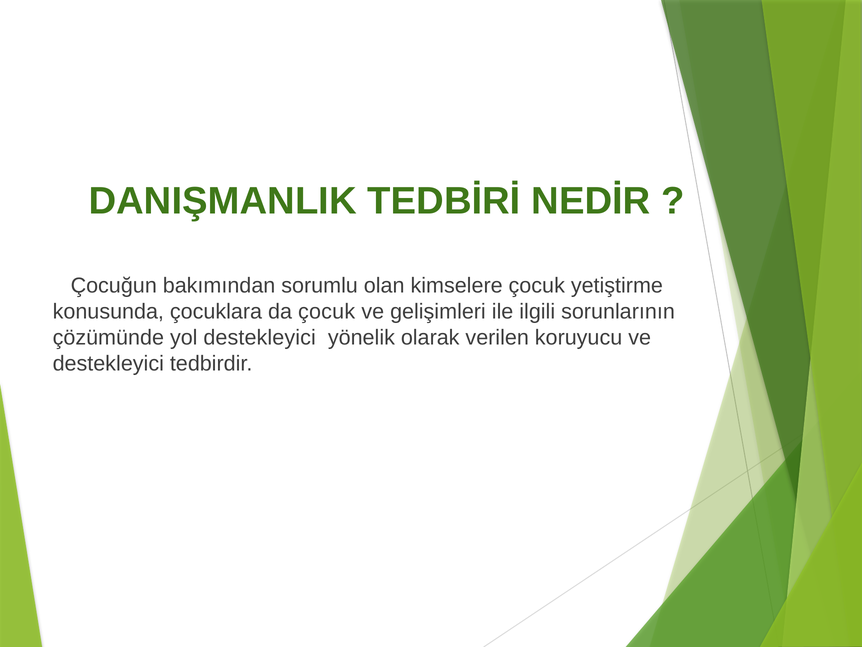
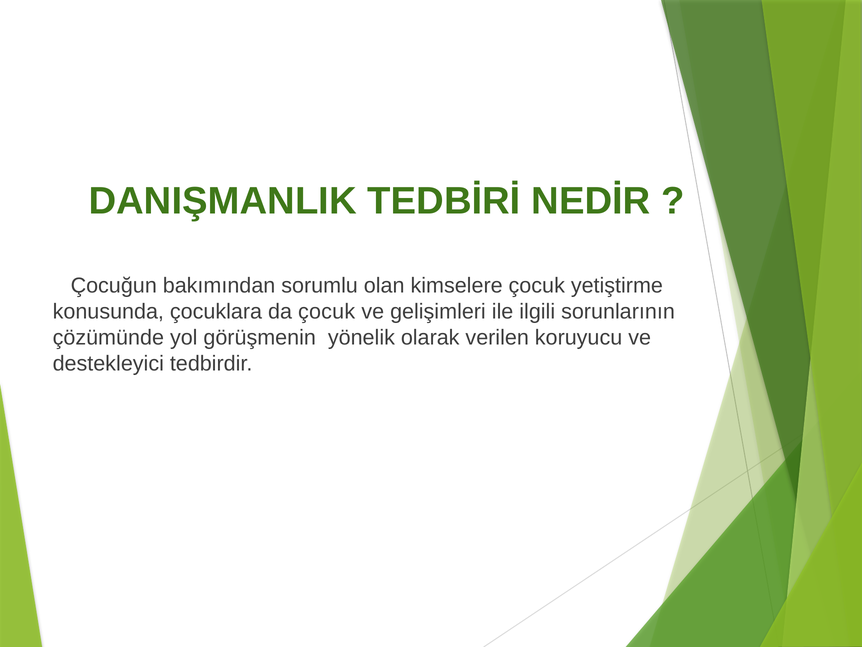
yol destekleyici: destekleyici -> görüşmenin
